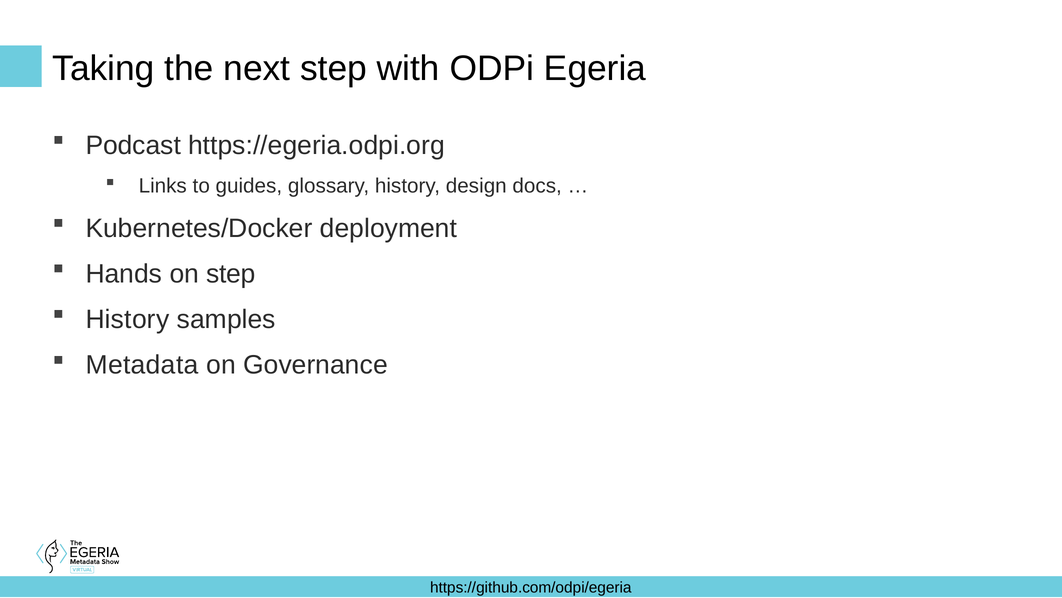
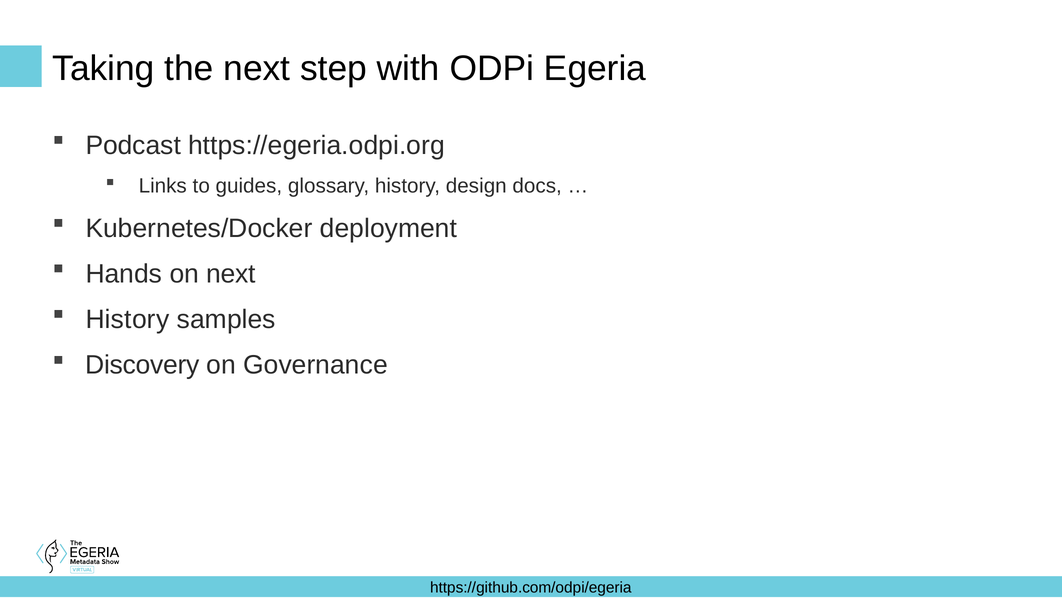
on step: step -> next
Metadata: Metadata -> Discovery
